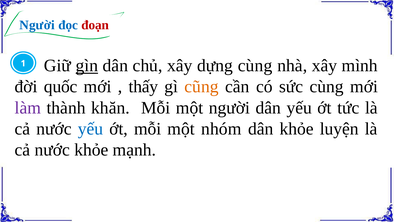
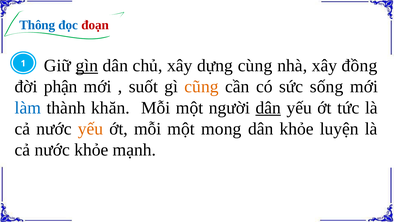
Người at (37, 25): Người -> Thông
mình: mình -> đồng
quốc: quốc -> phận
thấy: thấy -> suốt
sức cùng: cùng -> sống
làm colour: purple -> blue
dân at (268, 108) underline: none -> present
yếu at (91, 129) colour: blue -> orange
nhóm: nhóm -> mong
